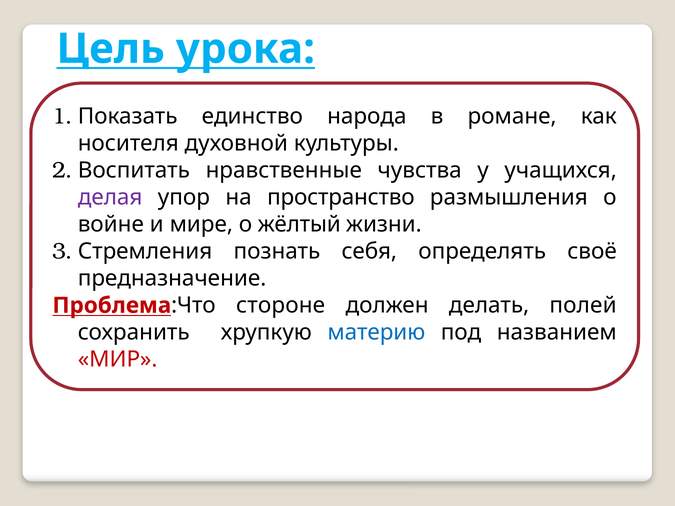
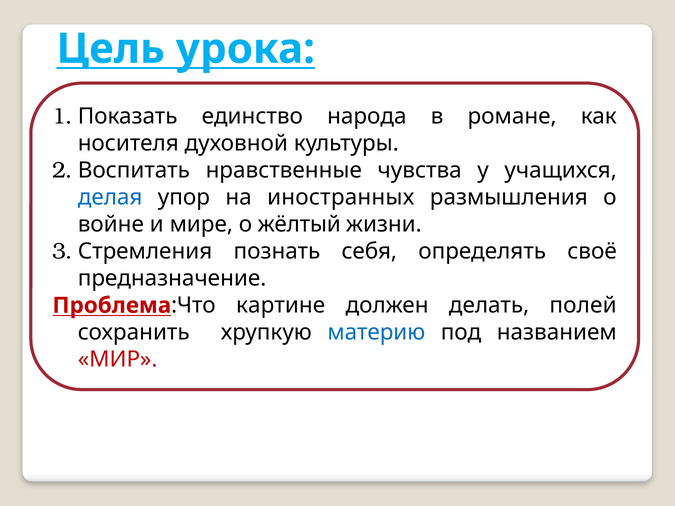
делая colour: purple -> blue
пространство: пространство -> иностранных
стороне: стороне -> картине
